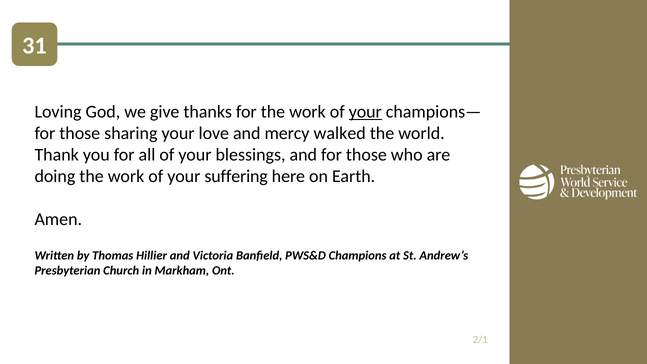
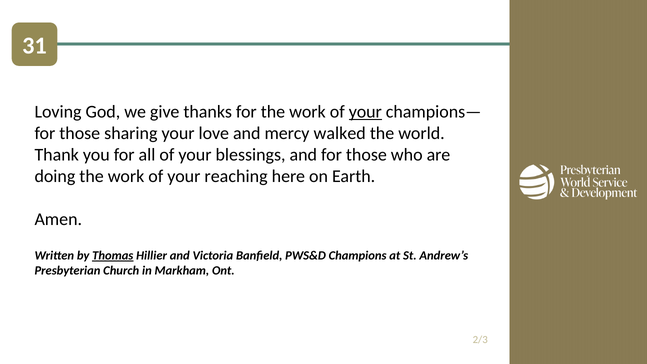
suffering: suffering -> reaching
Thomas underline: none -> present
2/1: 2/1 -> 2/3
